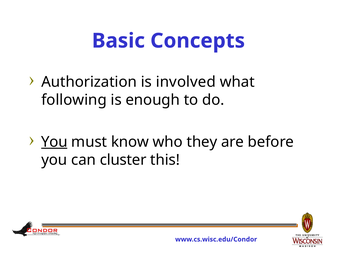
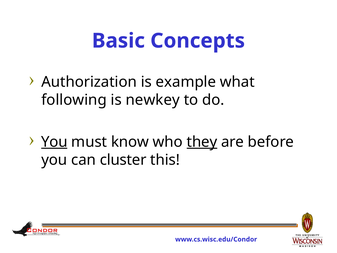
involved: involved -> example
enough: enough -> newkey
they underline: none -> present
